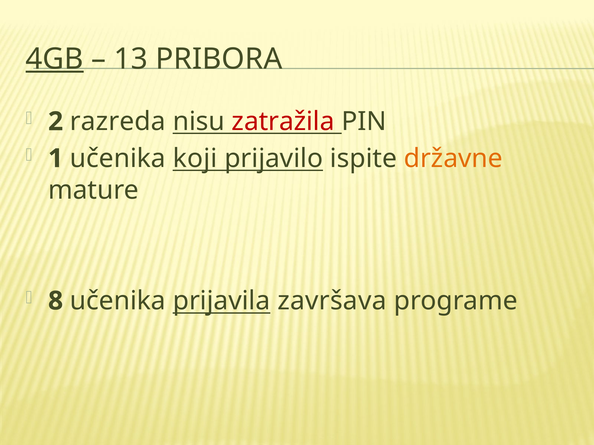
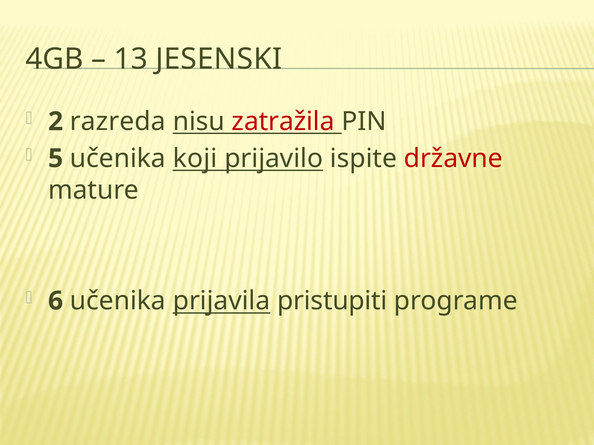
4GB underline: present -> none
PRIBORA: PRIBORA -> JESENSKI
1: 1 -> 5
državne colour: orange -> red
8: 8 -> 6
završava: završava -> pristupiti
